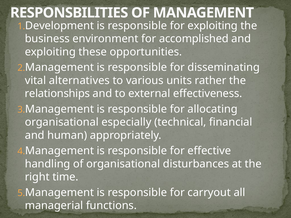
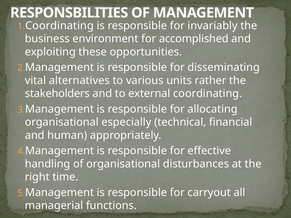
Development at (60, 26): Development -> Coordinating
for exploiting: exploiting -> invariably
relationships: relationships -> stakeholders
external effectiveness: effectiveness -> coordinating
